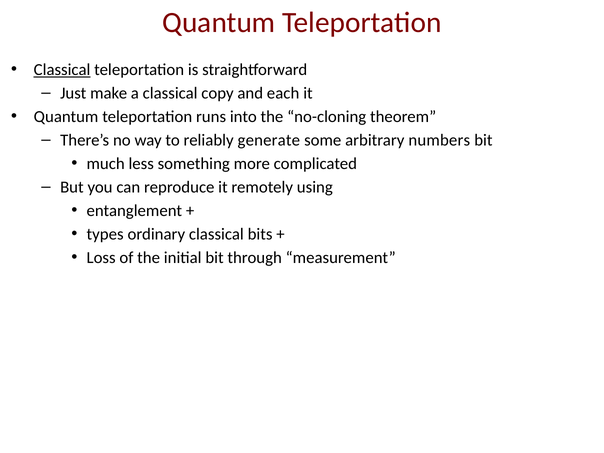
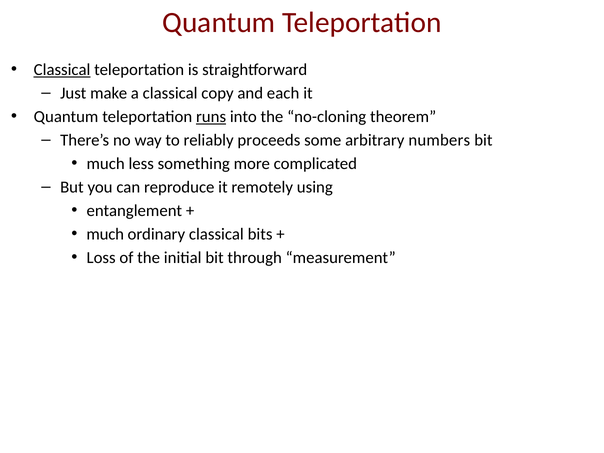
runs underline: none -> present
generate: generate -> proceeds
types at (105, 234): types -> much
